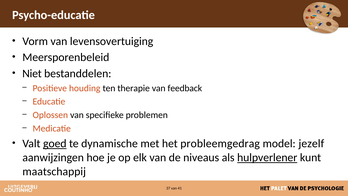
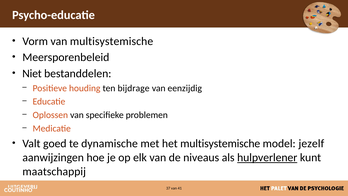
van levensovertuiging: levensovertuiging -> multisystemische
therapie: therapie -> bijdrage
feedback: feedback -> eenzijdig
goed underline: present -> none
het probleemgedrag: probleemgedrag -> multisystemische
